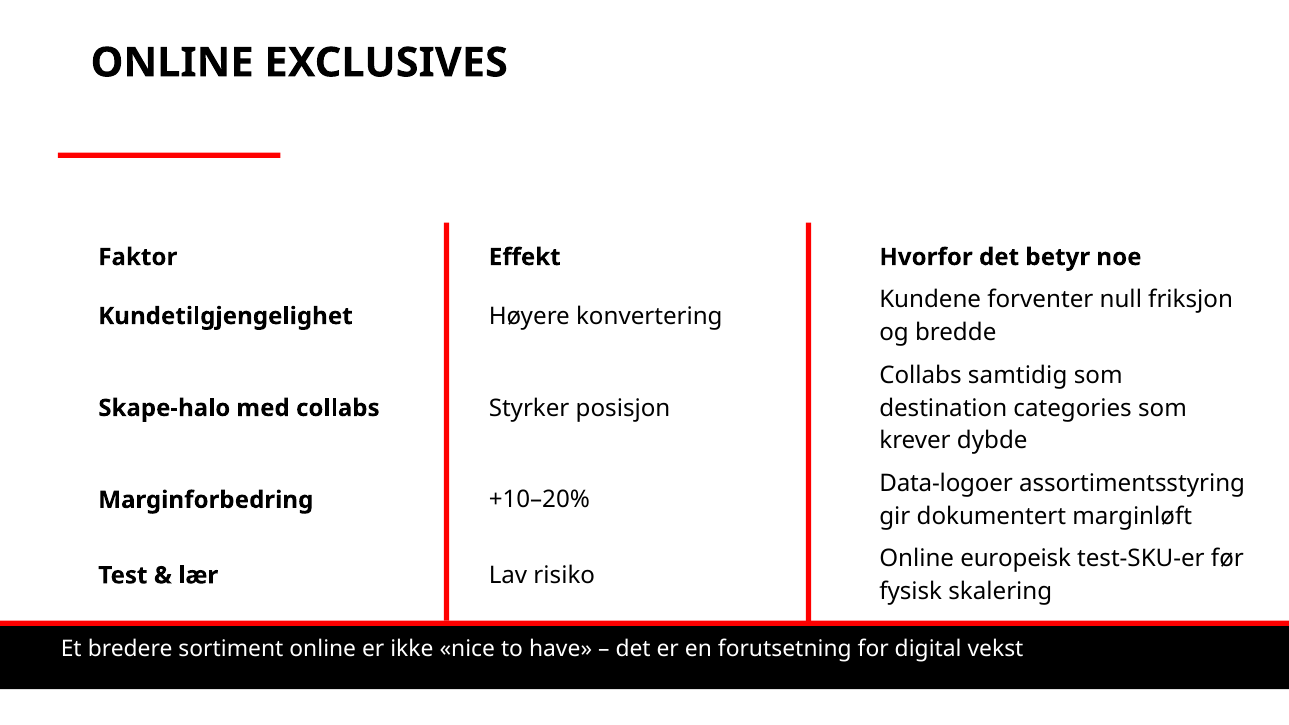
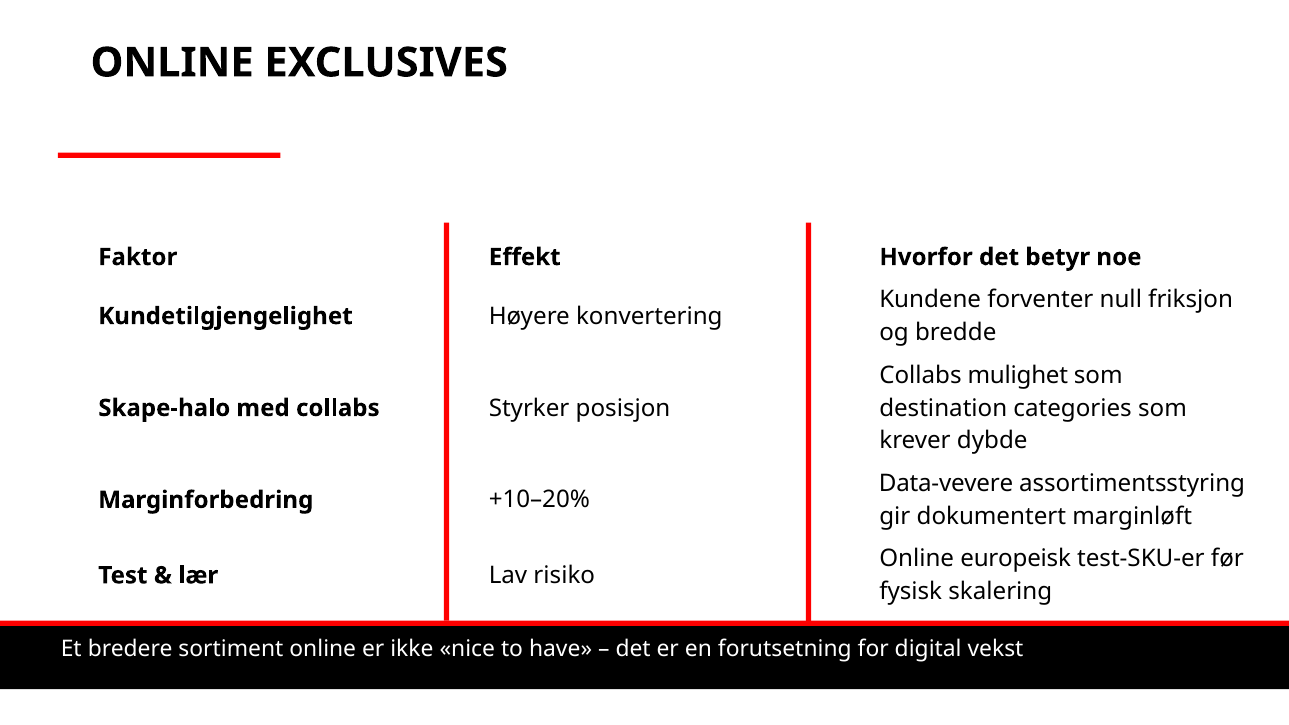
samtidig: samtidig -> mulighet
Data‑logoer: Data‑logoer -> Data‑vevere
